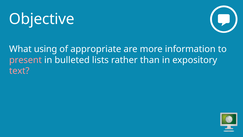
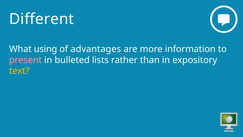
Objective: Objective -> Different
appropriate: appropriate -> advantages
text colour: pink -> yellow
